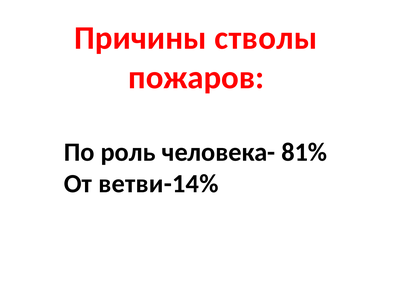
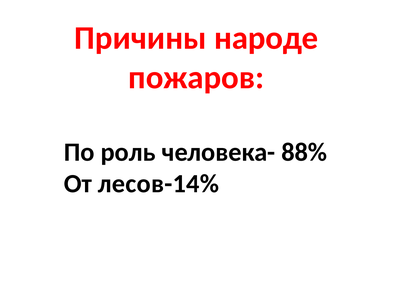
стволы: стволы -> народе
81%: 81% -> 88%
ветви-14%: ветви-14% -> лесов-14%
